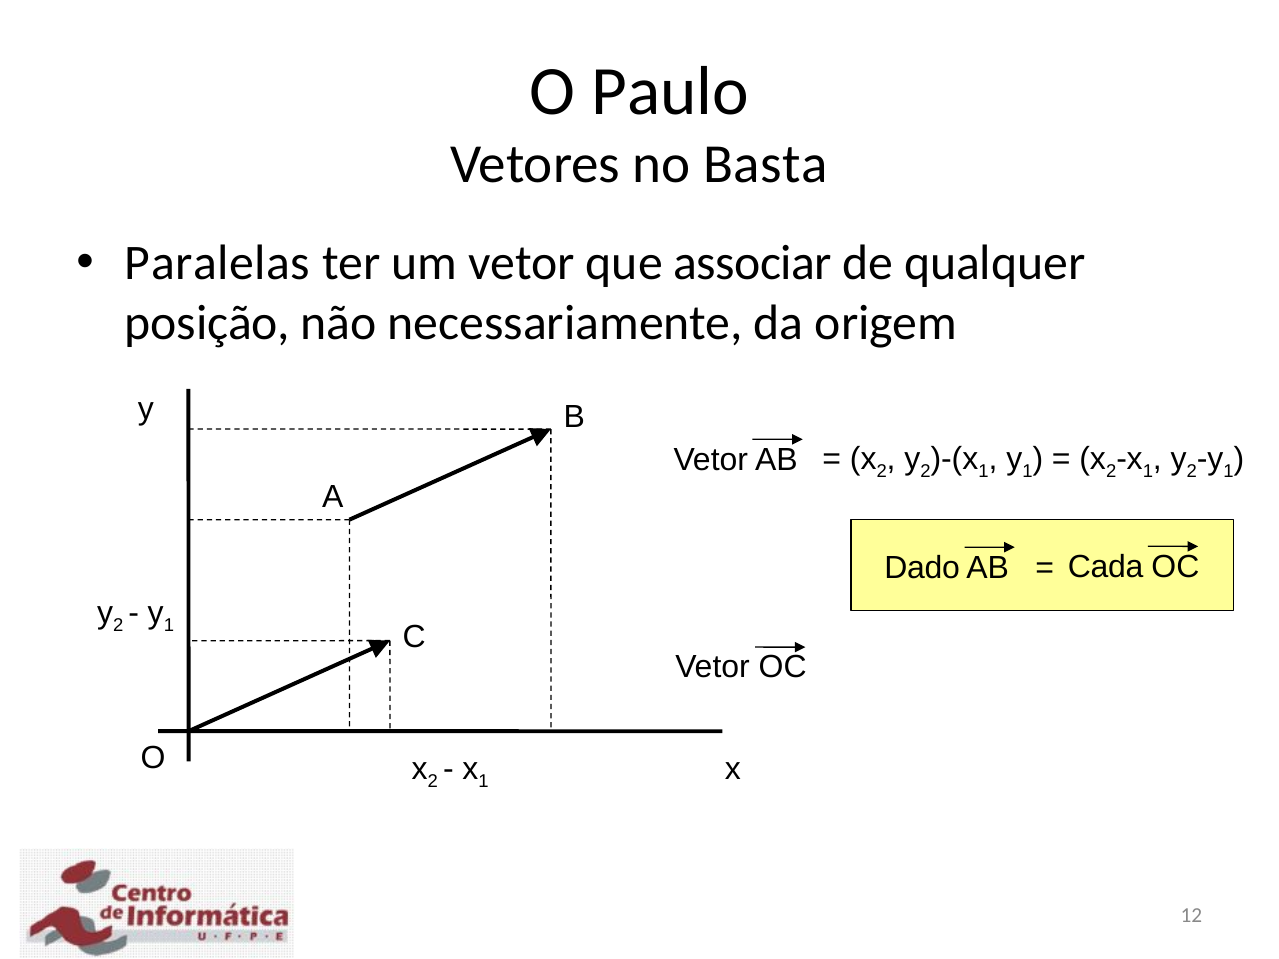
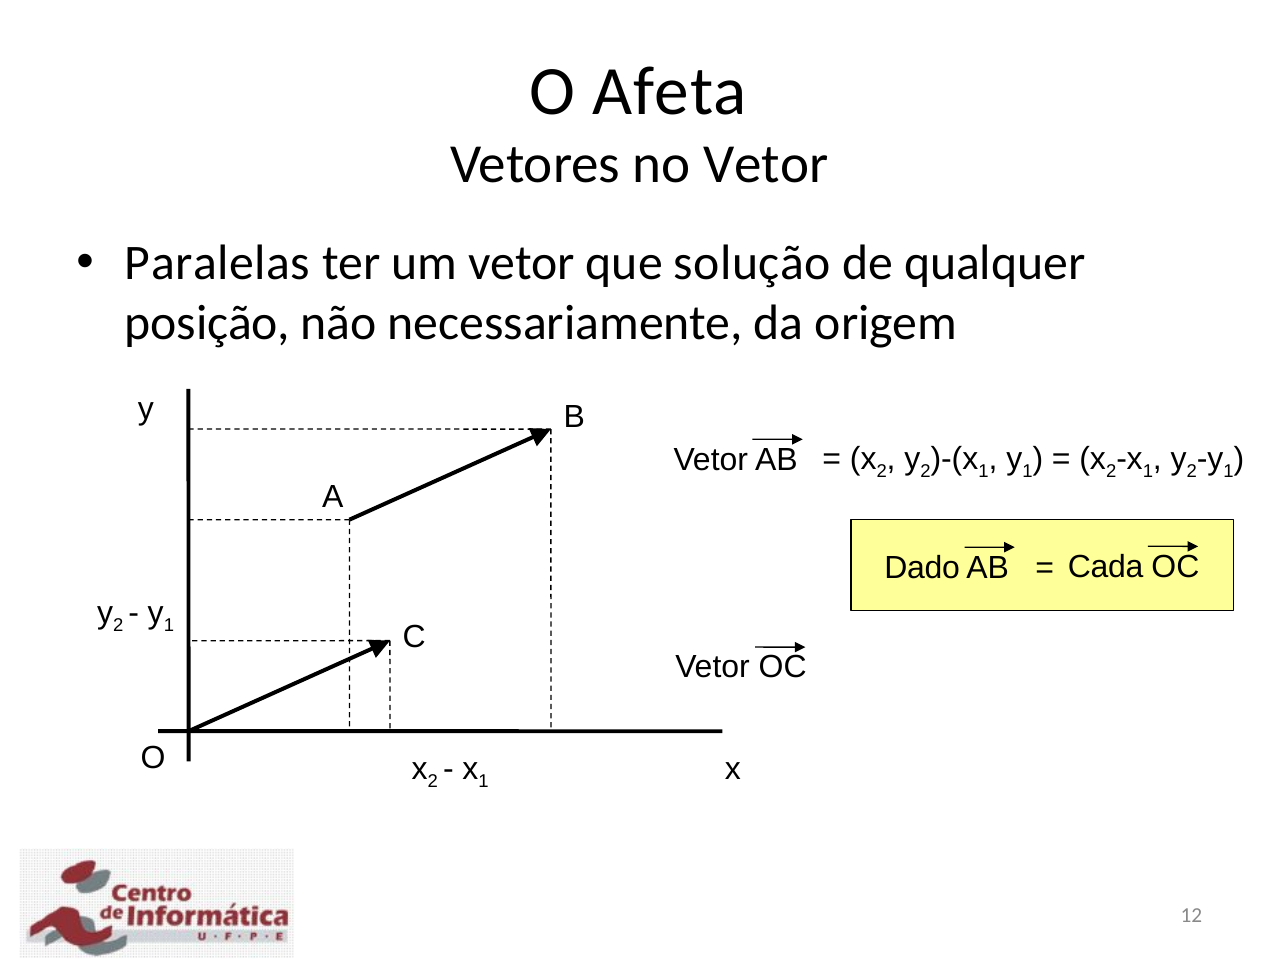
Paulo: Paulo -> Afeta
no Basta: Basta -> Vetor
associar: associar -> solução
